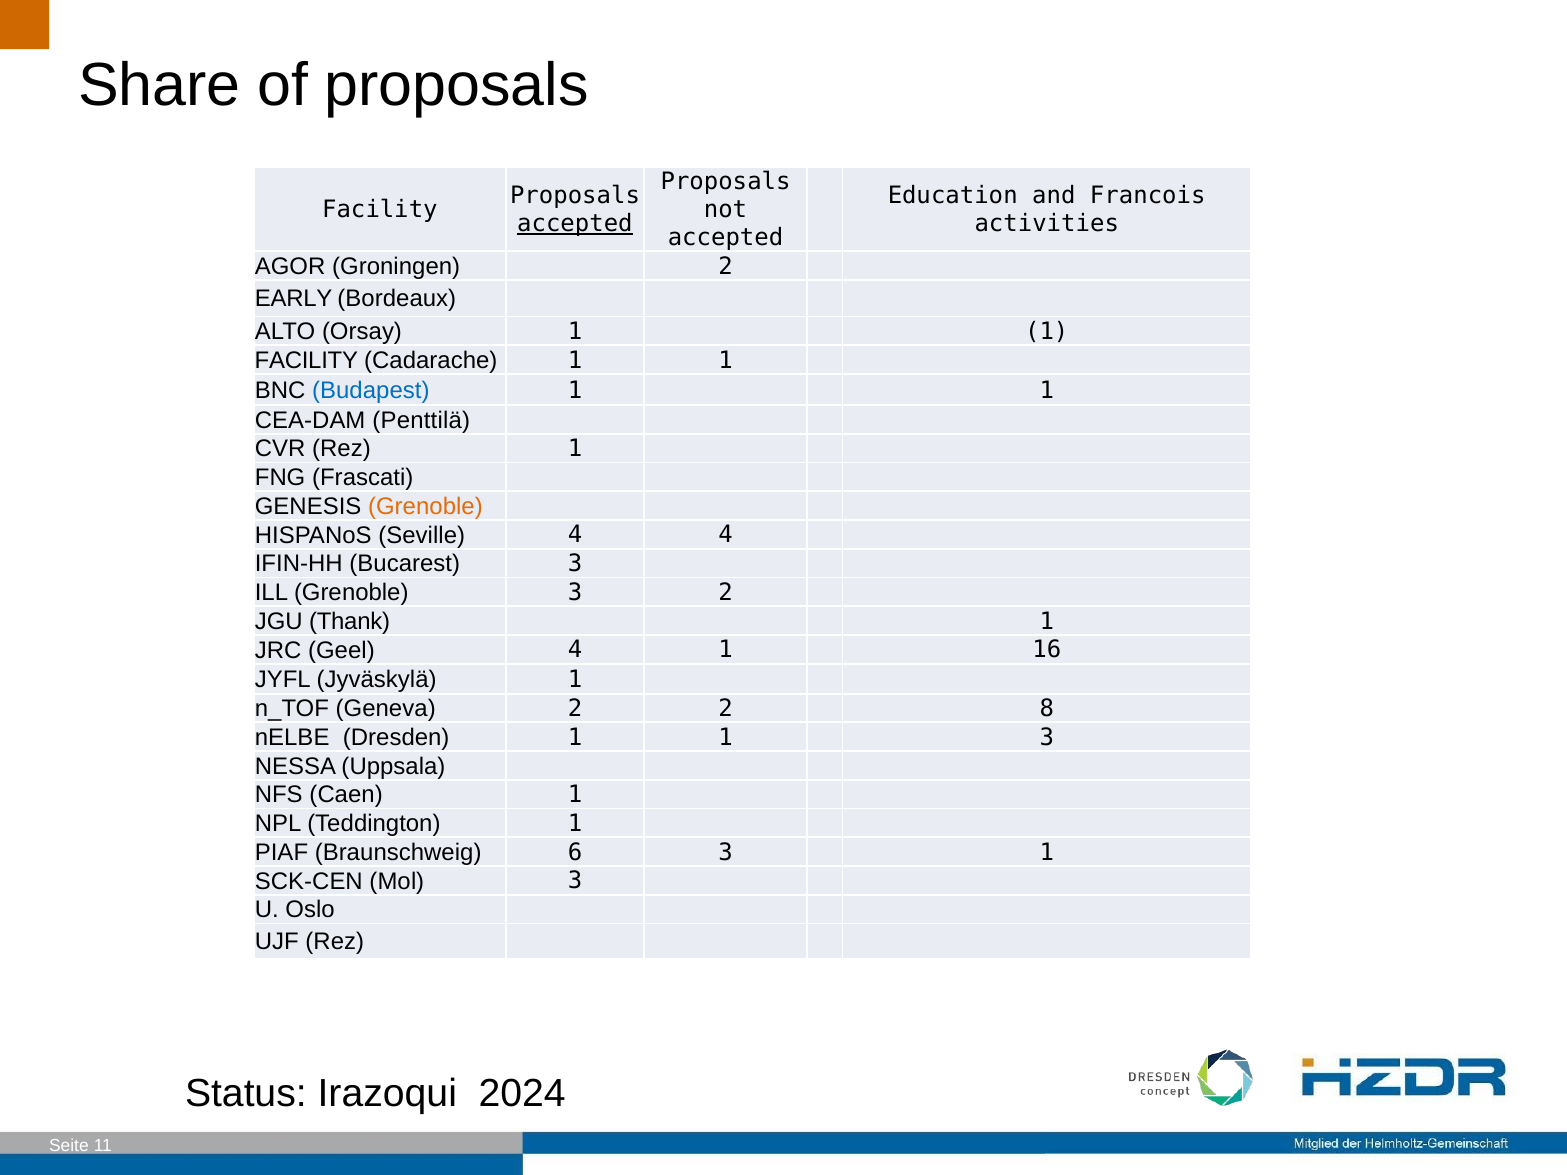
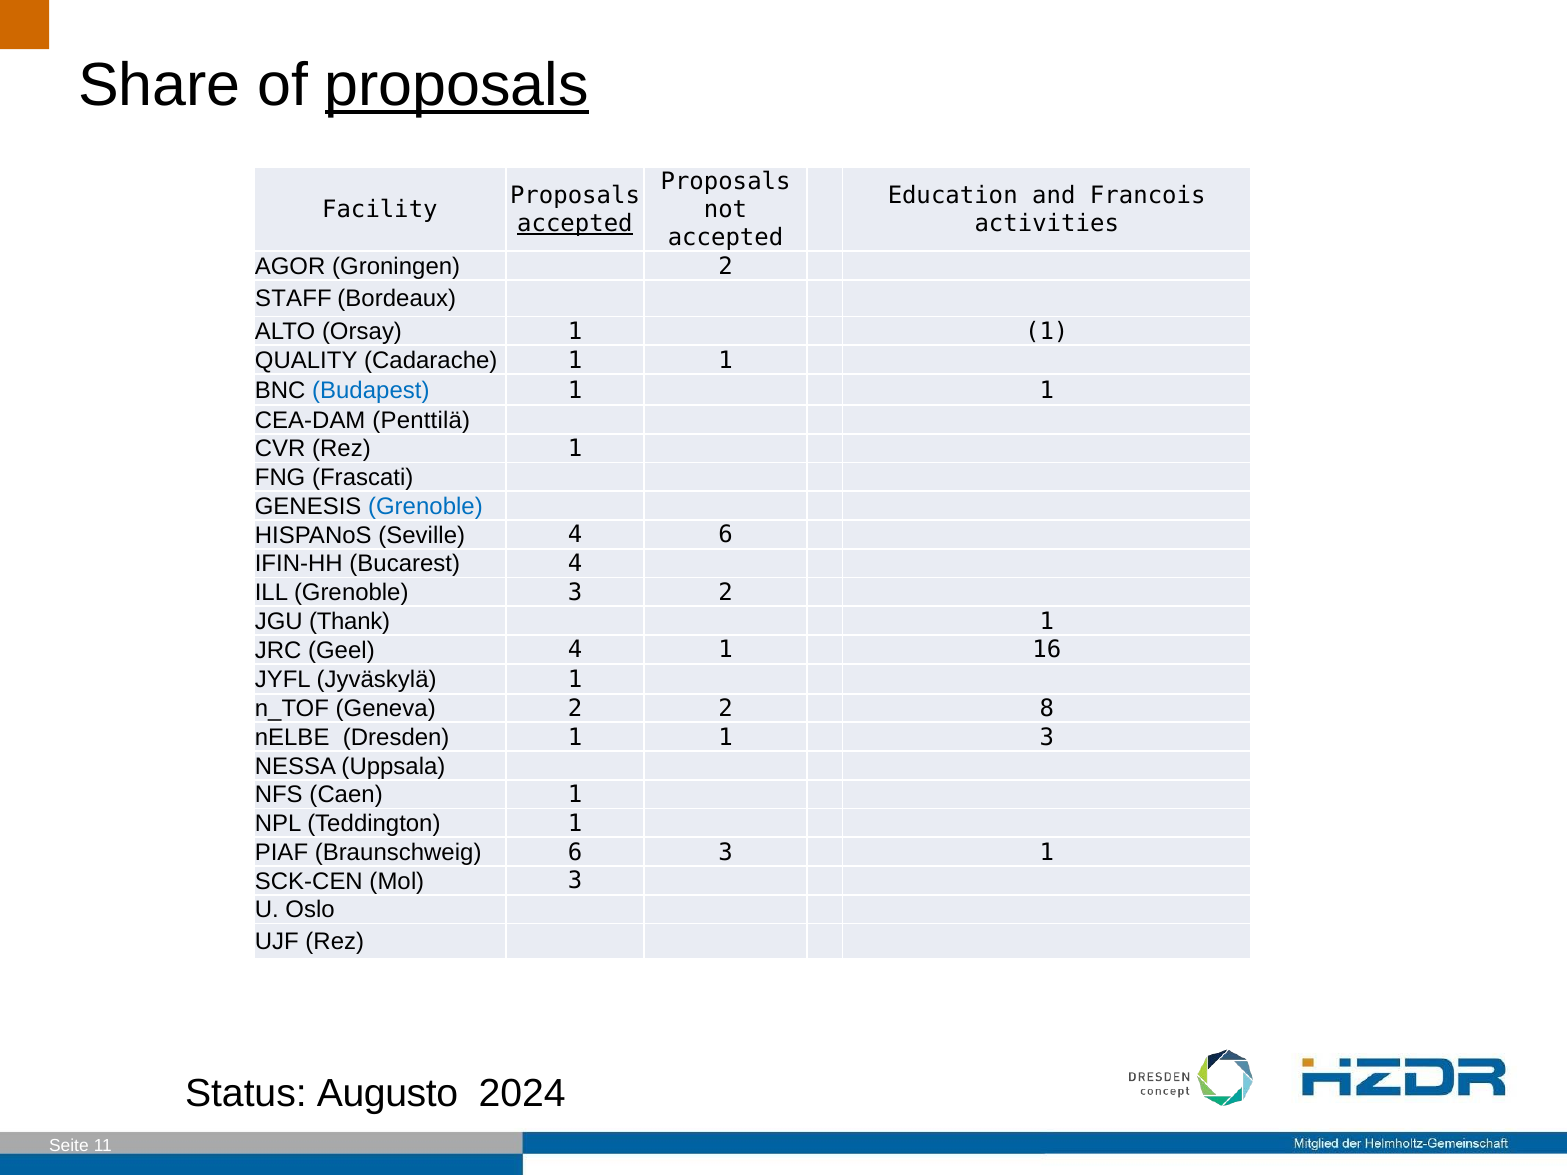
proposals at (457, 86) underline: none -> present
EARLY: EARLY -> STAFF
FACILITY at (306, 360): FACILITY -> QUALITY
Grenoble at (425, 507) colour: orange -> blue
4 4: 4 -> 6
Bucarest 3: 3 -> 4
Irazoqui: Irazoqui -> Augusto
